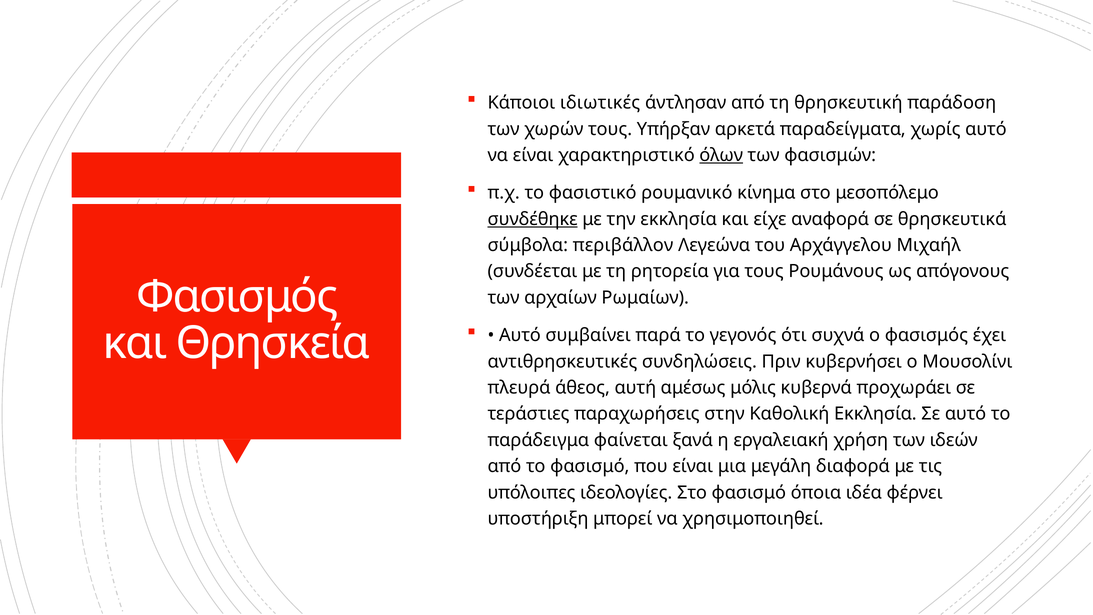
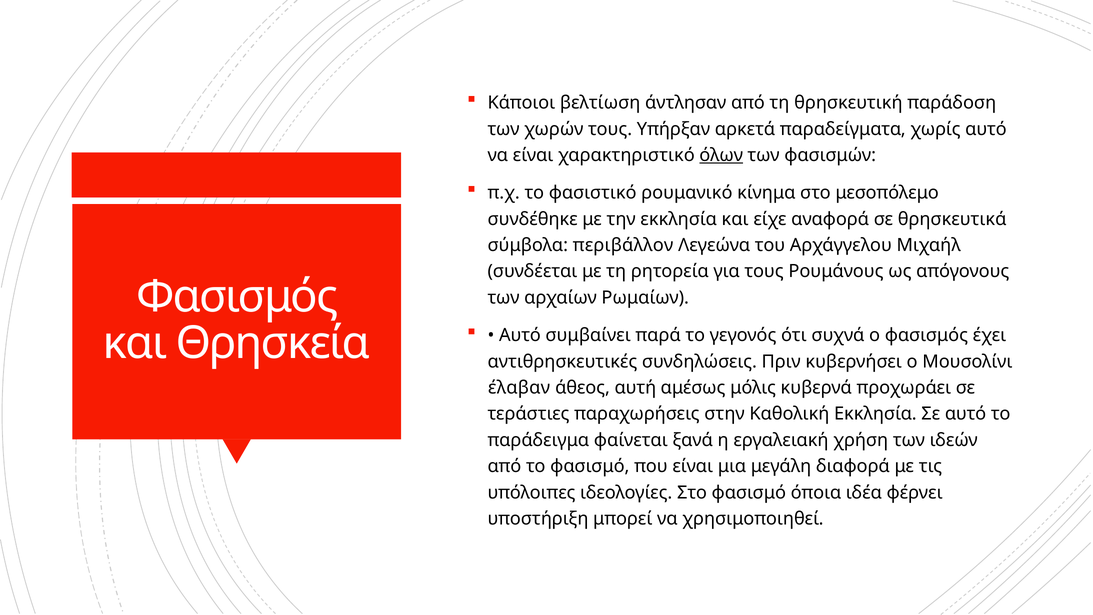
ιδιωτικές: ιδιωτικές -> βελτίωση
συνδέθηκε underline: present -> none
πλευρά: πλευρά -> έλαβαν
